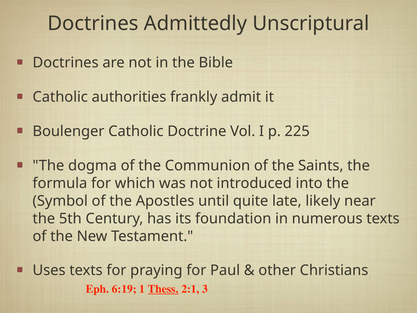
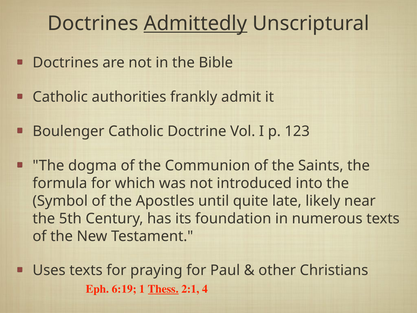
Admittedly underline: none -> present
225: 225 -> 123
3: 3 -> 4
